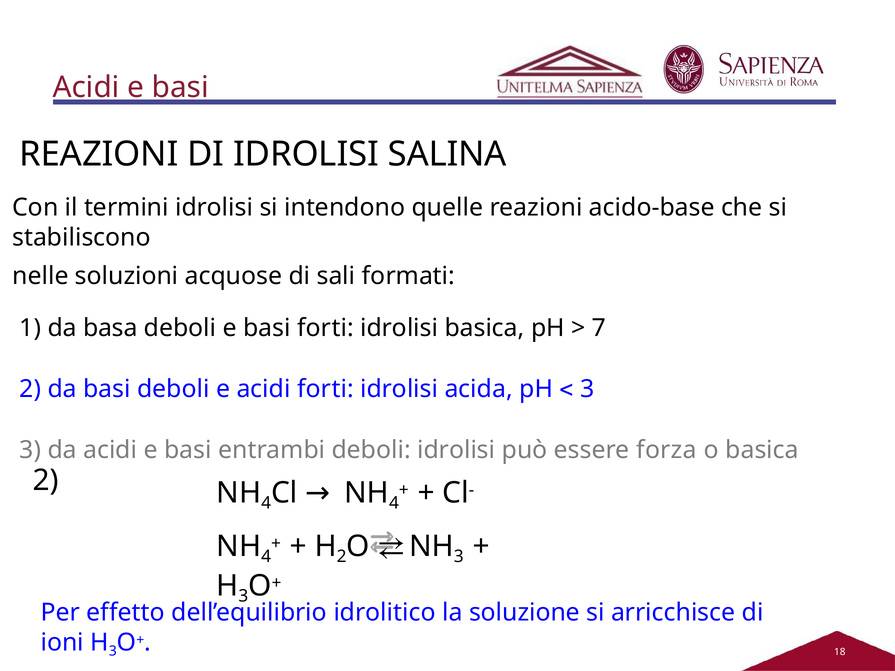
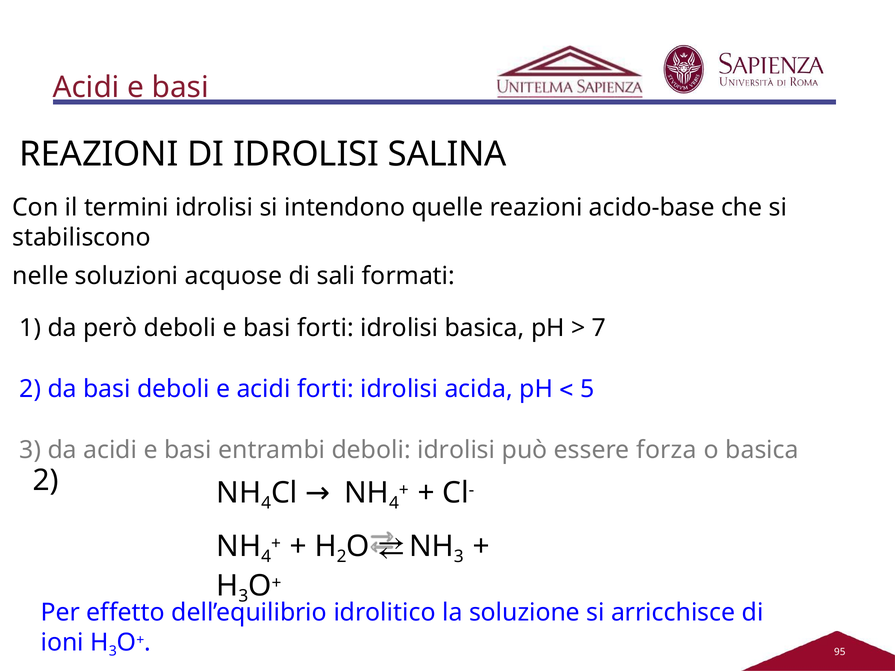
basa: basa -> però
3 at (587, 389): 3 -> 5
18: 18 -> 95
